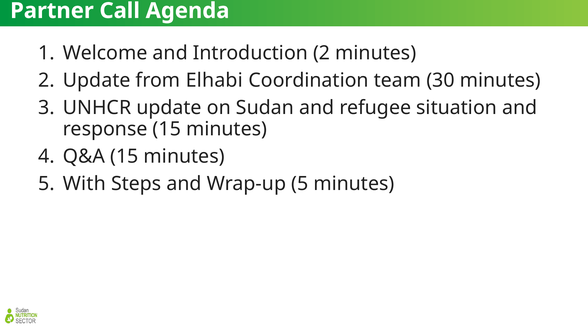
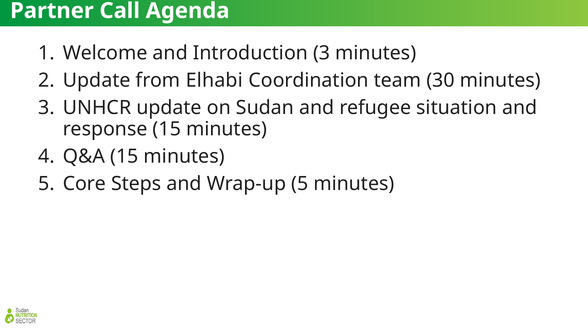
Introduction 2: 2 -> 3
With: With -> Core
